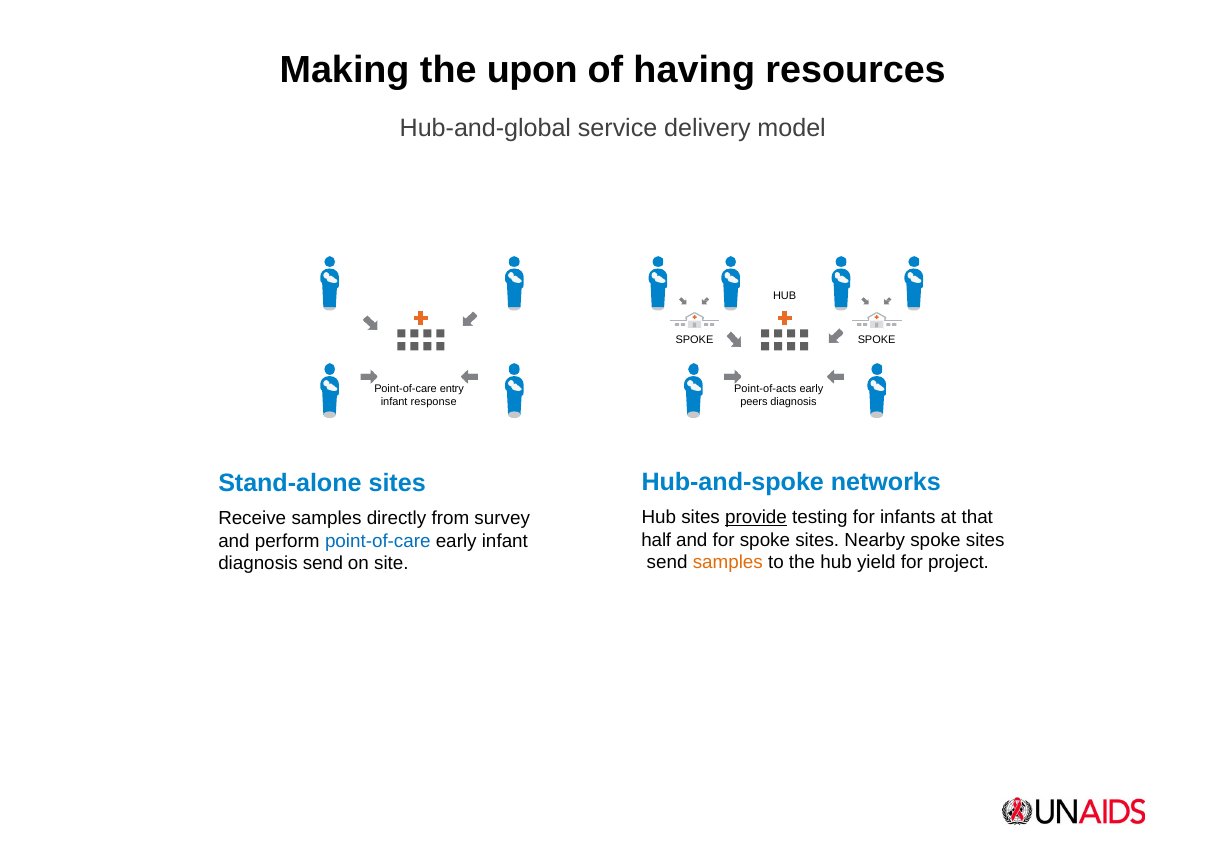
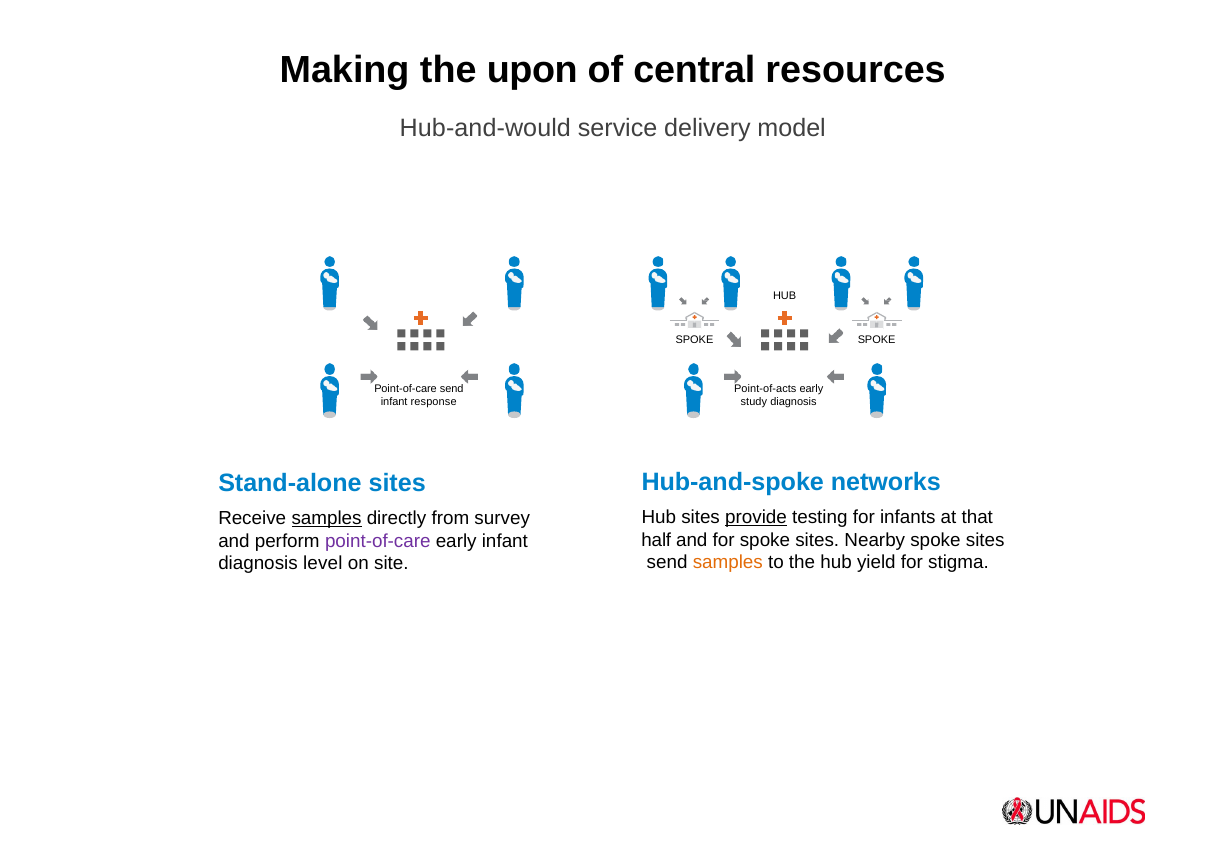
having: having -> central
Hub-and-global: Hub-and-global -> Hub-and-would
Point-of-care entry: entry -> send
peers: peers -> study
samples at (327, 518) underline: none -> present
point-of-care at (378, 541) colour: blue -> purple
project: project -> stigma
diagnosis send: send -> level
